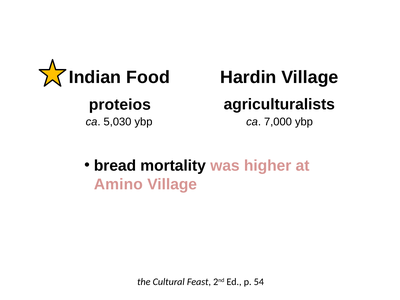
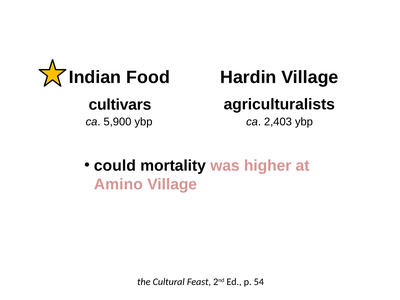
proteios: proteios -> cultivars
5,030: 5,030 -> 5,900
7,000: 7,000 -> 2,403
bread: bread -> could
